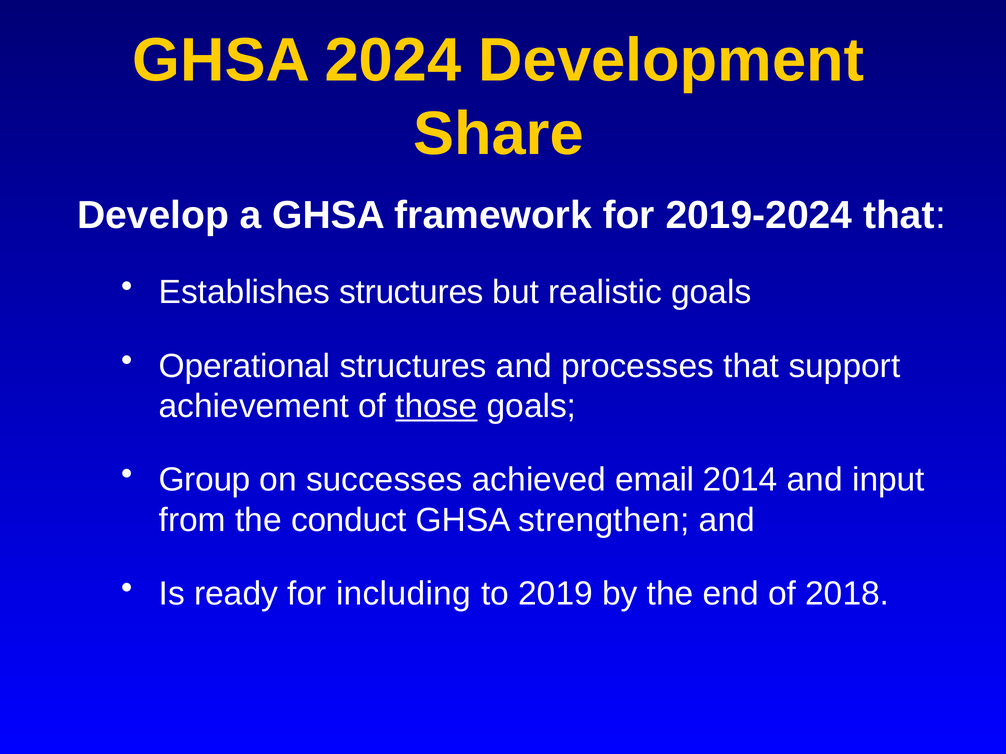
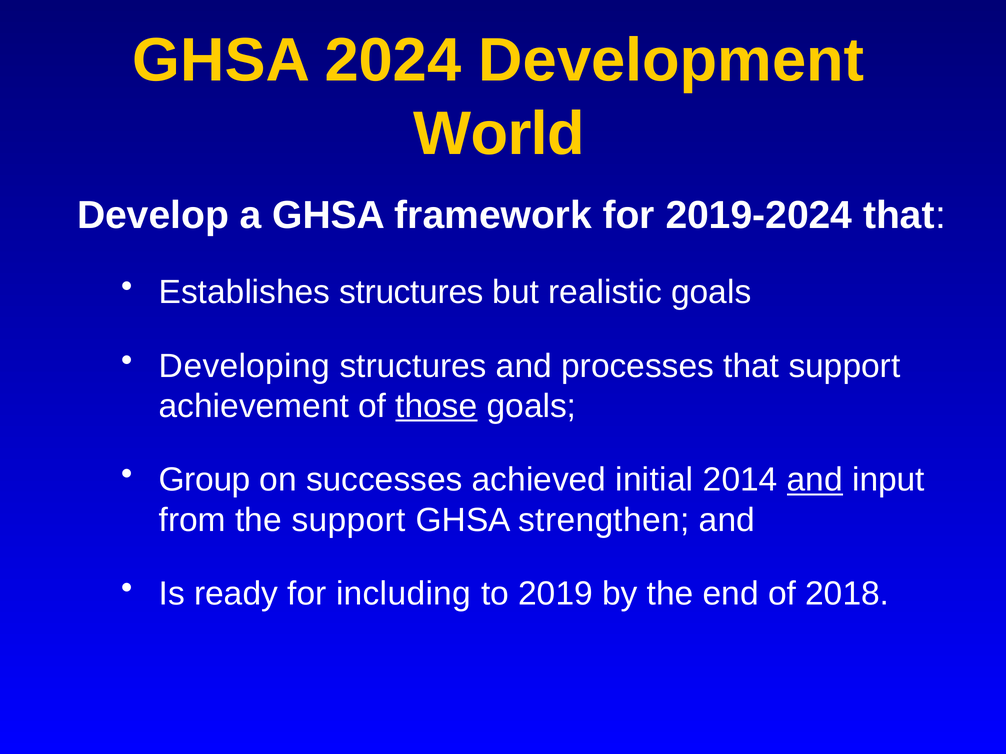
Share: Share -> World
Operational: Operational -> Developing
email: email -> initial
and at (815, 480) underline: none -> present
the conduct: conduct -> support
